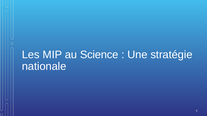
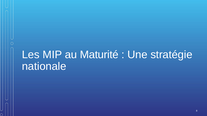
Science: Science -> Maturité
